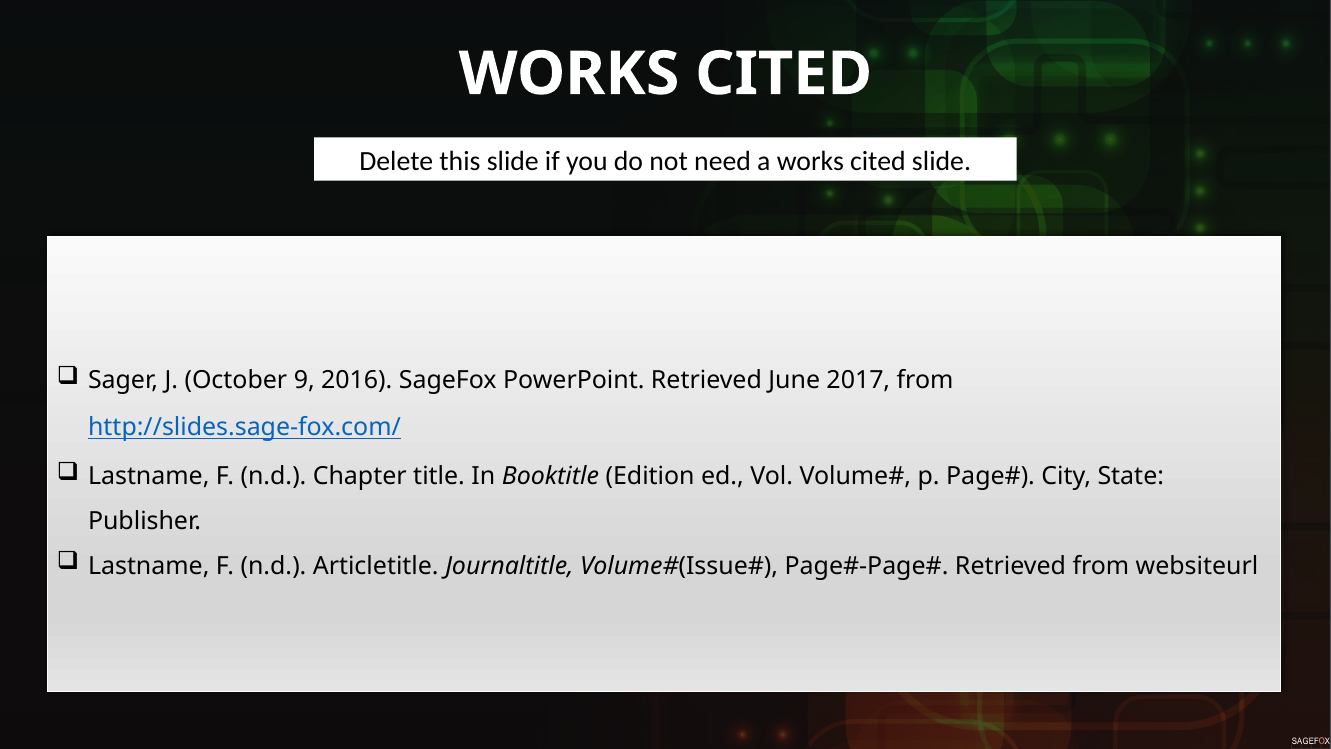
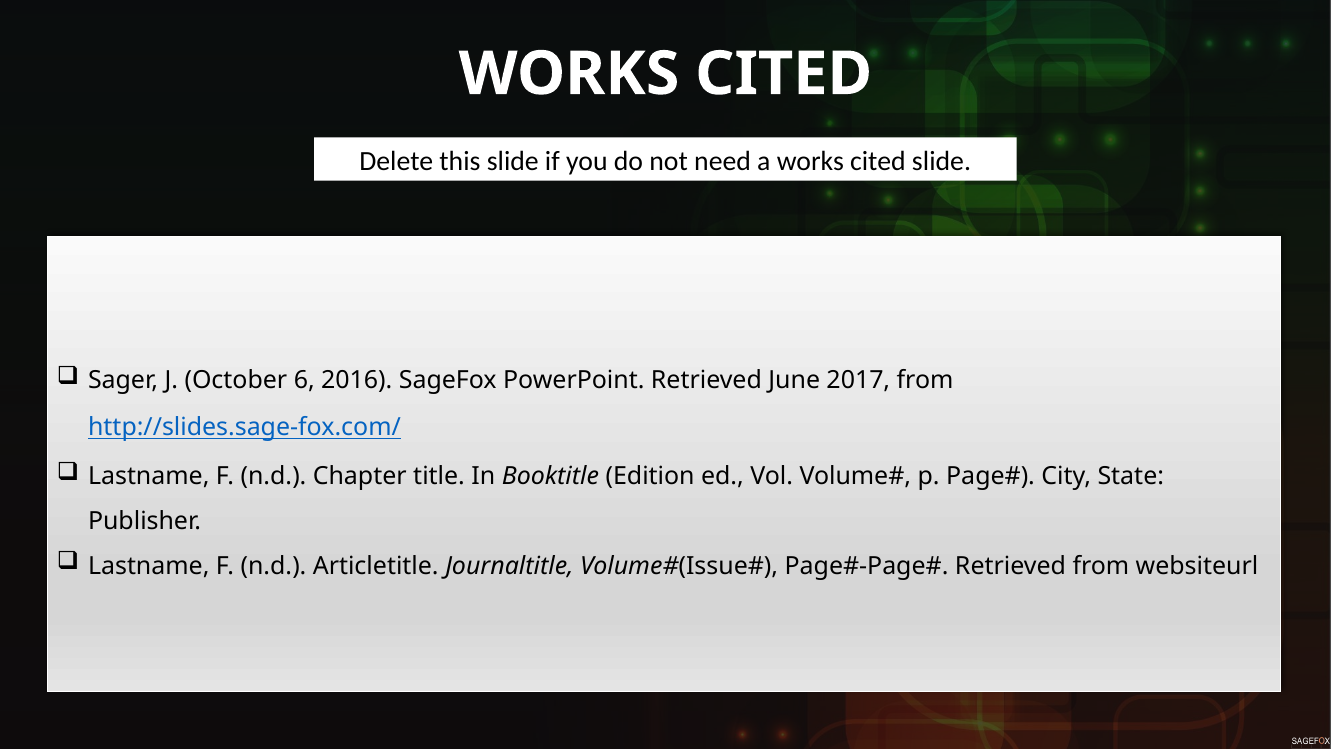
9: 9 -> 6
